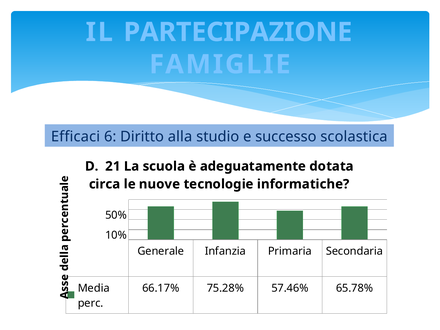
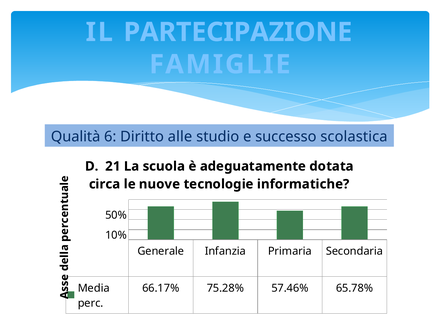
Efficaci: Efficaci -> Qualità
alla: alla -> alle
